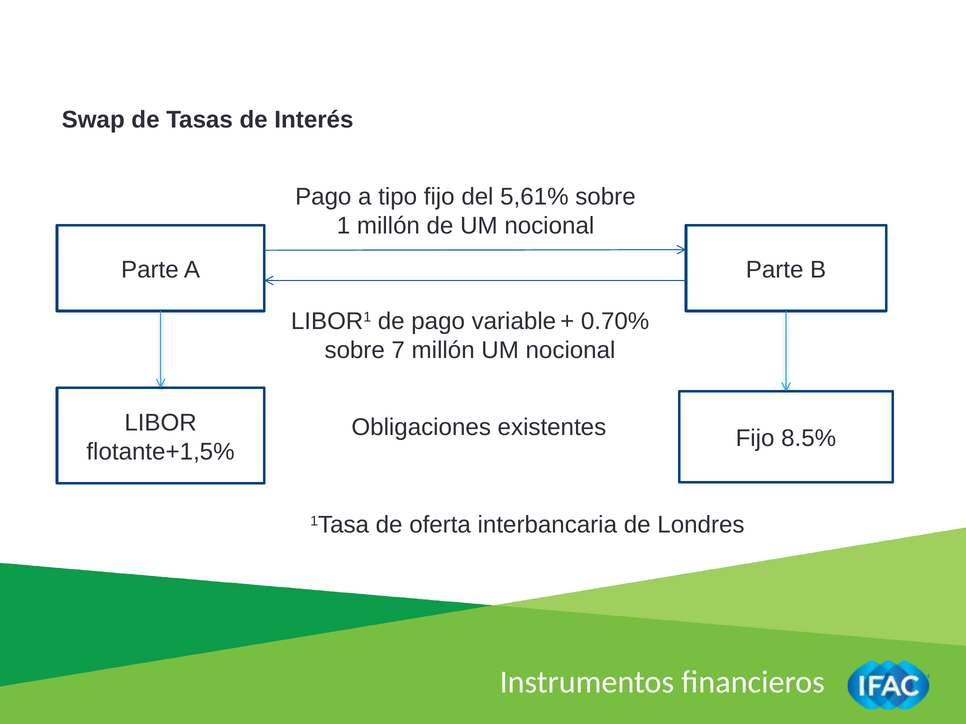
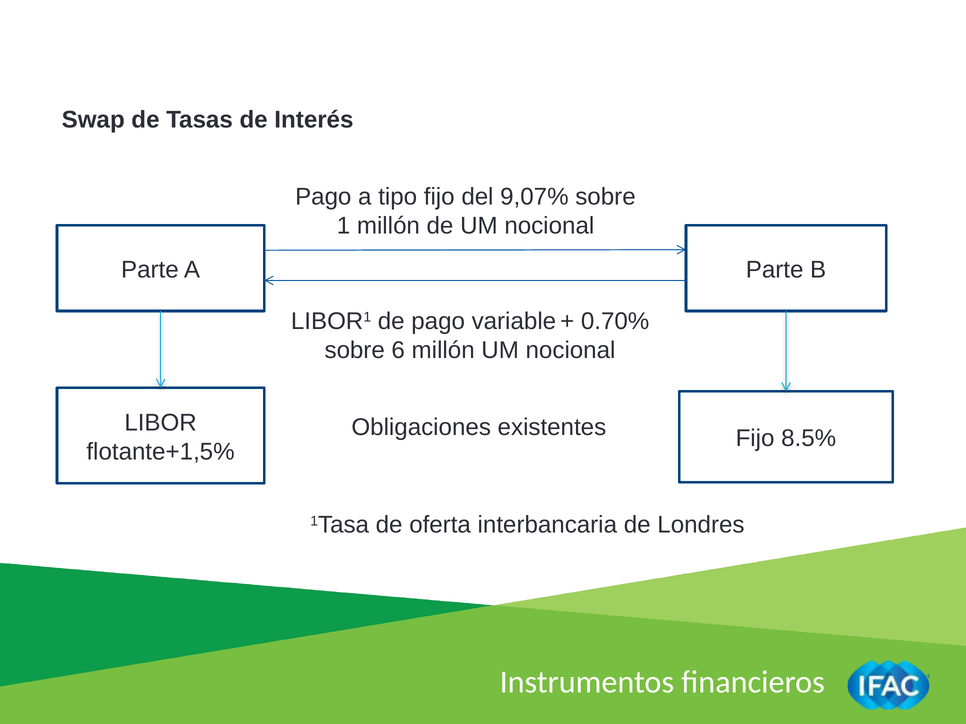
5,61%: 5,61% -> 9,07%
7: 7 -> 6
